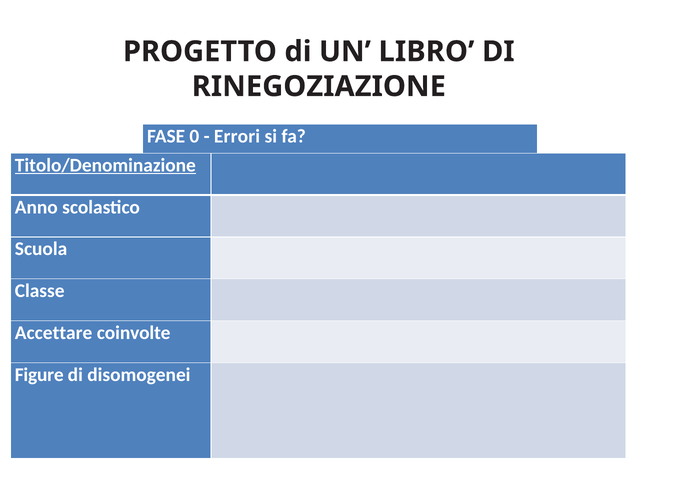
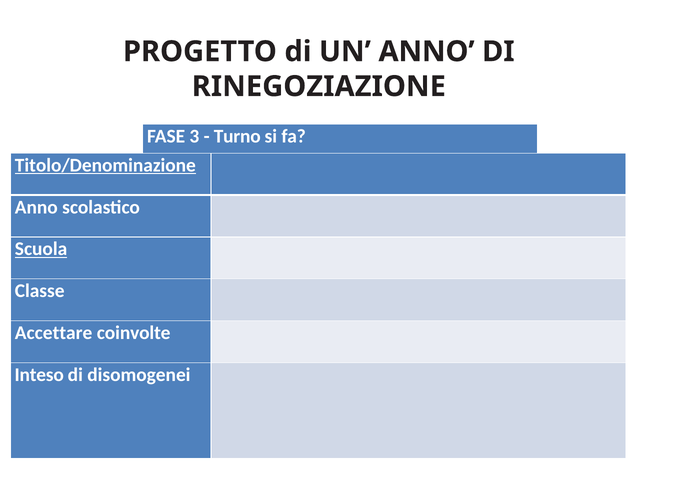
UN LIBRO: LIBRO -> ANNO
0: 0 -> 3
Errori: Errori -> Turno
Scuola underline: none -> present
Figure: Figure -> Inteso
